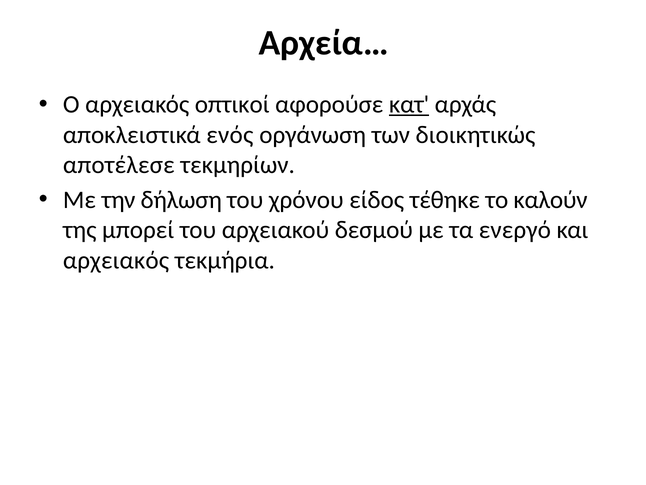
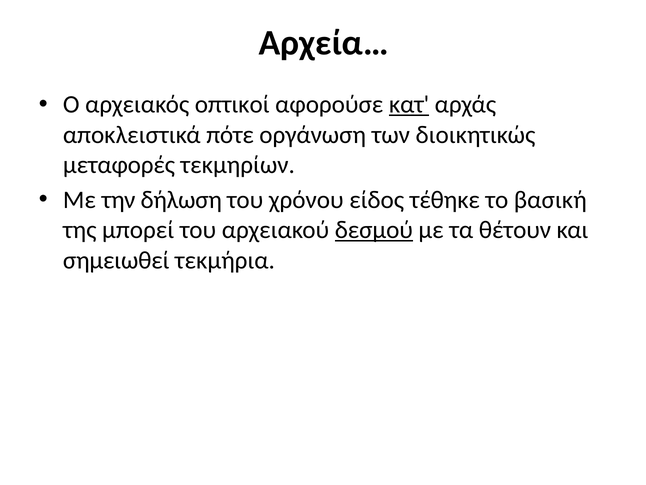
ενός: ενός -> πότε
αποτέλεσε: αποτέλεσε -> μεταφορές
καλούν: καλούν -> βασική
δεσμού underline: none -> present
ενεργό: ενεργό -> θέτουν
αρχειακός at (116, 260): αρχειακός -> σημειωθεί
